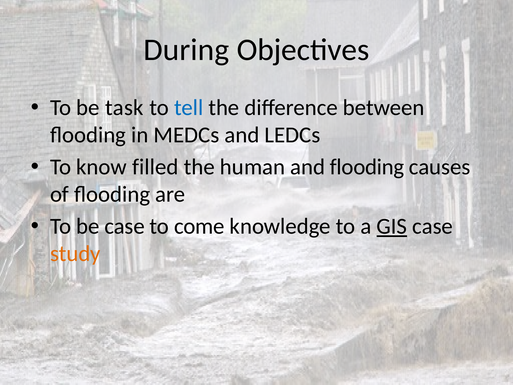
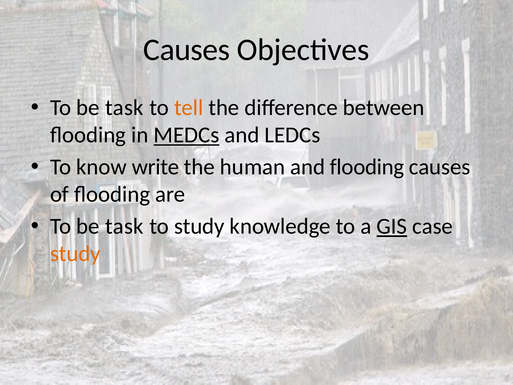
During at (186, 50): During -> Causes
tell colour: blue -> orange
MEDCs underline: none -> present
filled: filled -> write
case at (125, 226): case -> task
to come: come -> study
